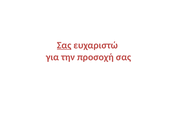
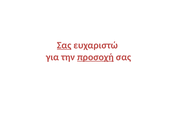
προσοχή underline: none -> present
